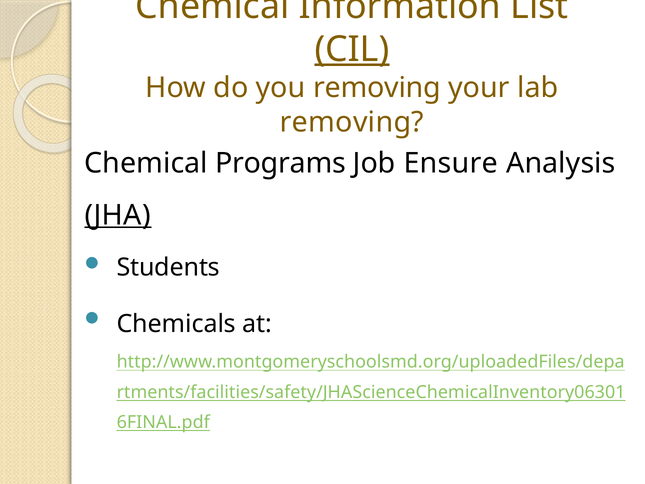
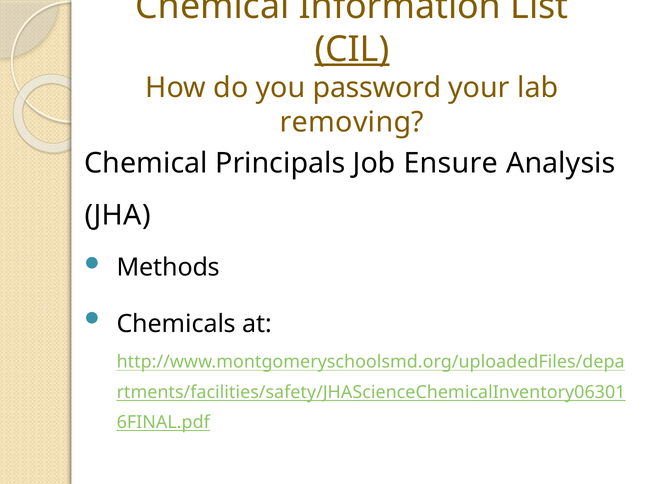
you removing: removing -> password
Programs: Programs -> Principals
JHA underline: present -> none
Students: Students -> Methods
